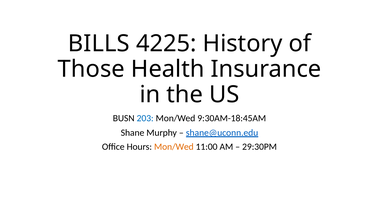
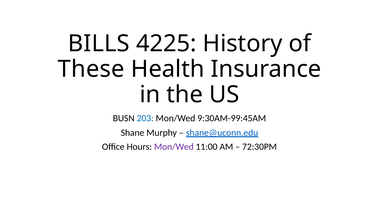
Those: Those -> These
9:30AM-18:45AM: 9:30AM-18:45AM -> 9:30AM-99:45AM
Mon/Wed at (174, 147) colour: orange -> purple
29:30PM: 29:30PM -> 72:30PM
